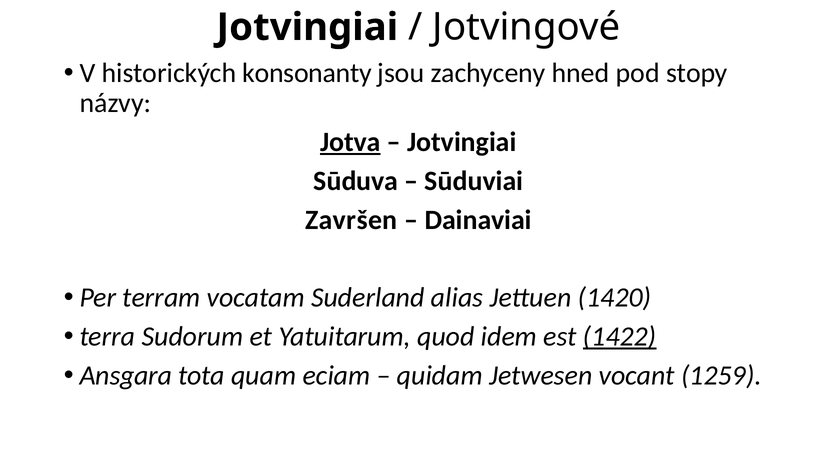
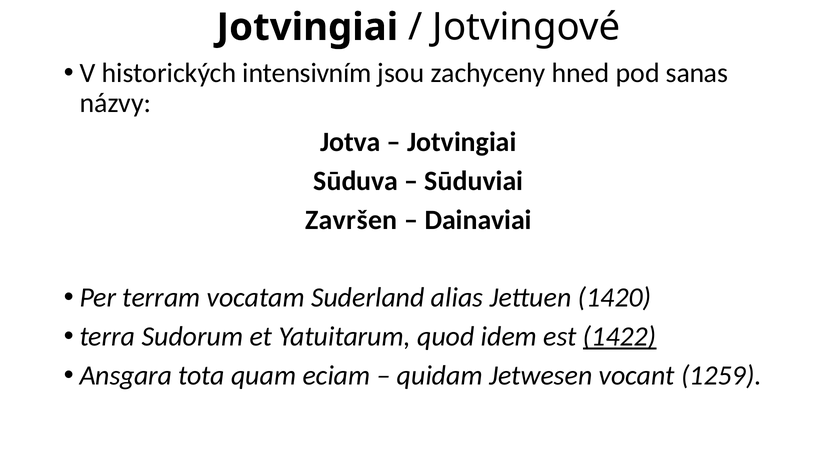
konsonanty: konsonanty -> intensivním
stopy: stopy -> sanas
Jotva underline: present -> none
